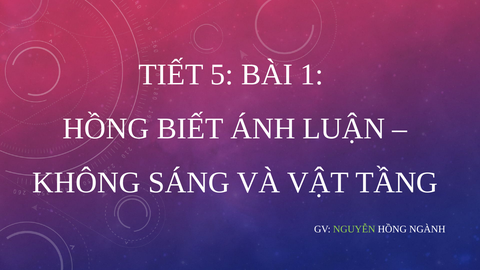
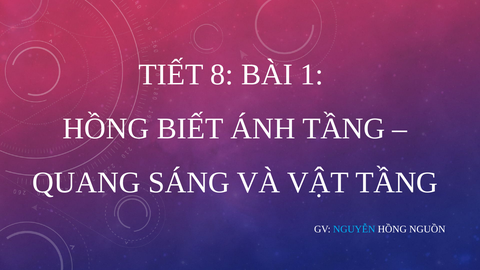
5: 5 -> 8
ÁNH LUẬN: LUẬN -> TẦNG
KHÔNG: KHÔNG -> QUANG
NGUYỄN colour: light green -> light blue
NGÀNH: NGÀNH -> NGUỒN
